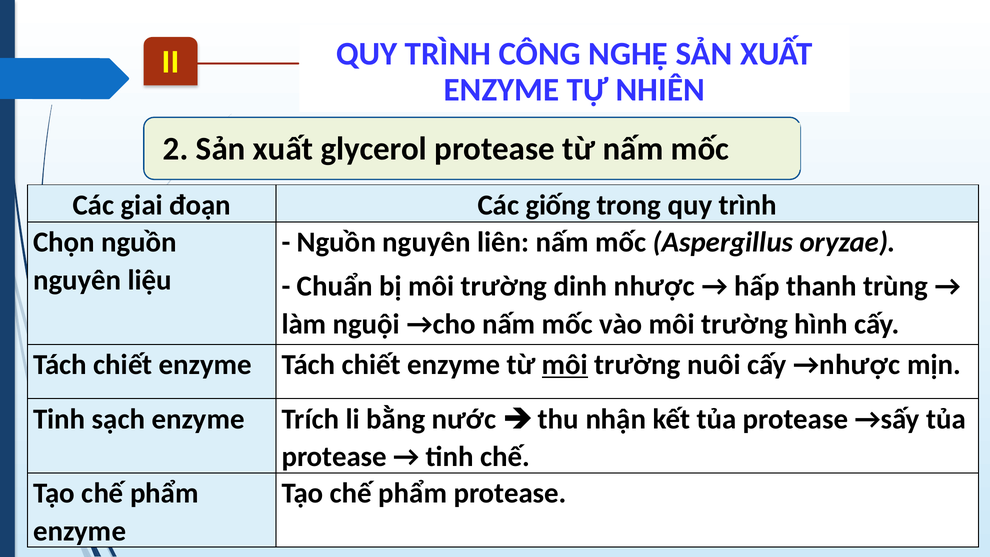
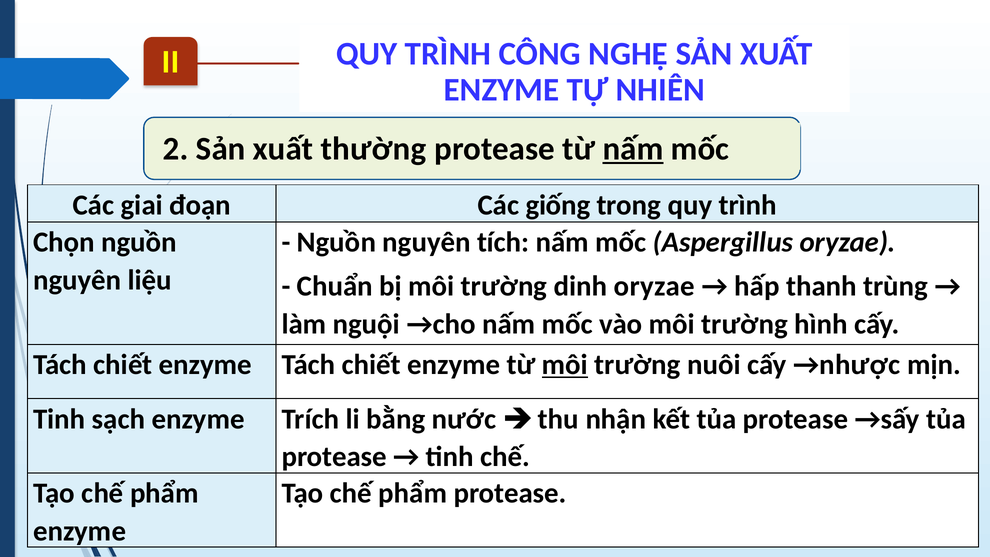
glycerol: glycerol -> thường
nấm at (633, 149) underline: none -> present
liên: liên -> tích
dinh nhược: nhược -> oryzae
